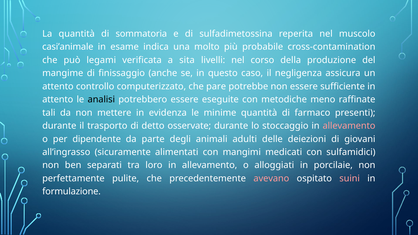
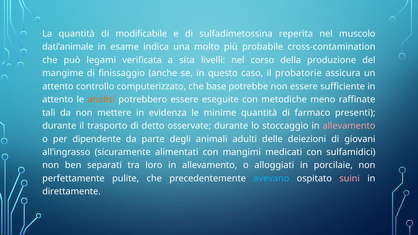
sommatoria: sommatoria -> modificabile
casi’animale: casi’animale -> dati’animale
negligenza: negligenza -> probatorie
pare: pare -> base
analisi colour: black -> orange
avevano colour: pink -> light blue
formulazione: formulazione -> direttamente
